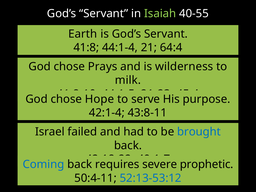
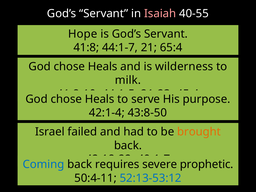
Isaiah colour: light green -> pink
Earth: Earth -> Hope
44:1-4: 44:1-4 -> 44:1-7
64:4: 64:4 -> 65:4
Prays at (103, 67): Prays -> Heals
Hope at (100, 99): Hope -> Heals
43:8-11: 43:8-11 -> 43:8-50
brought colour: blue -> orange
